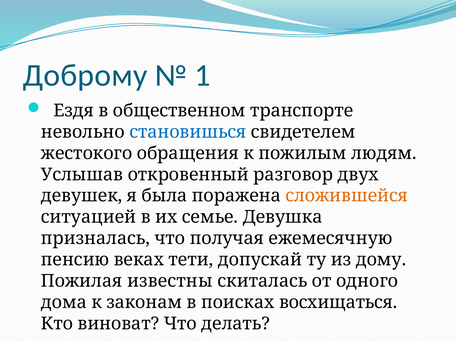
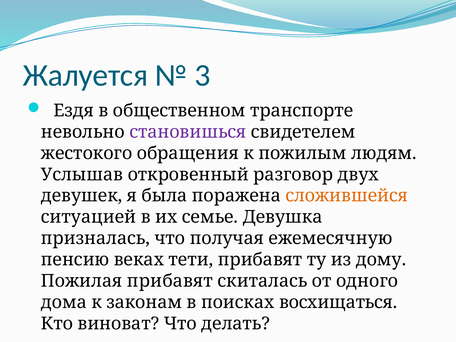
Доброму: Доброму -> Жалуется
1: 1 -> 3
становишься colour: blue -> purple
тети допускай: допускай -> прибавят
Пожилая известны: известны -> прибавят
